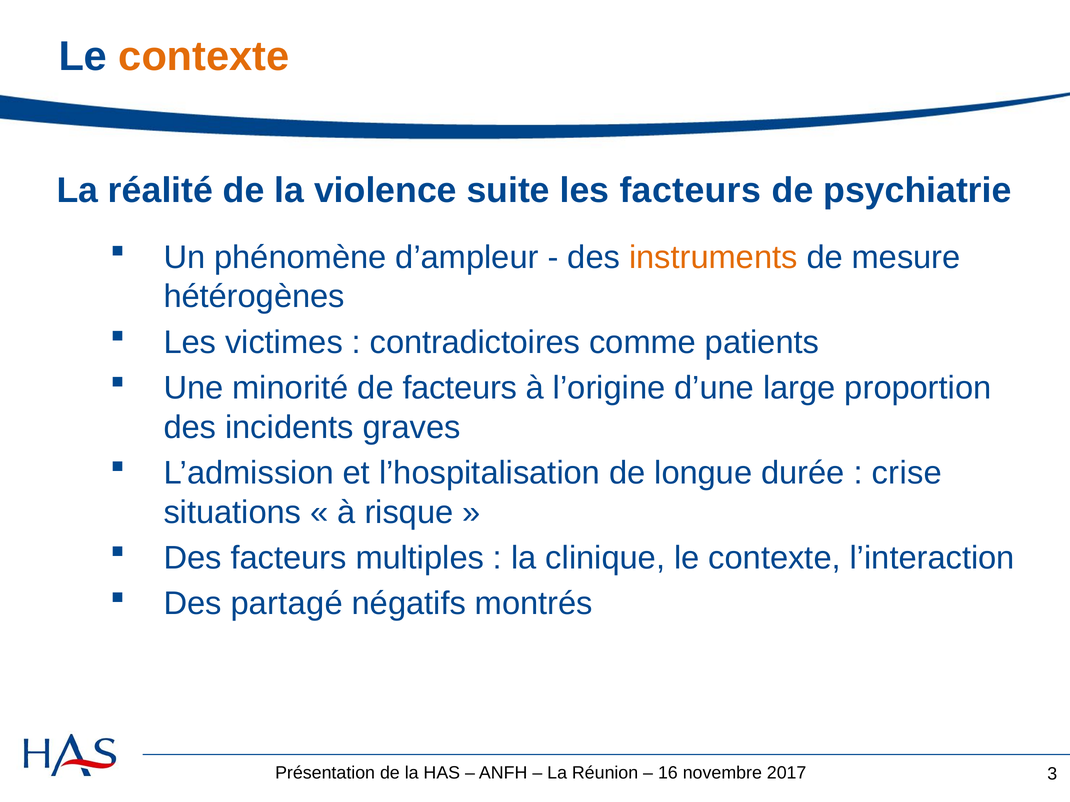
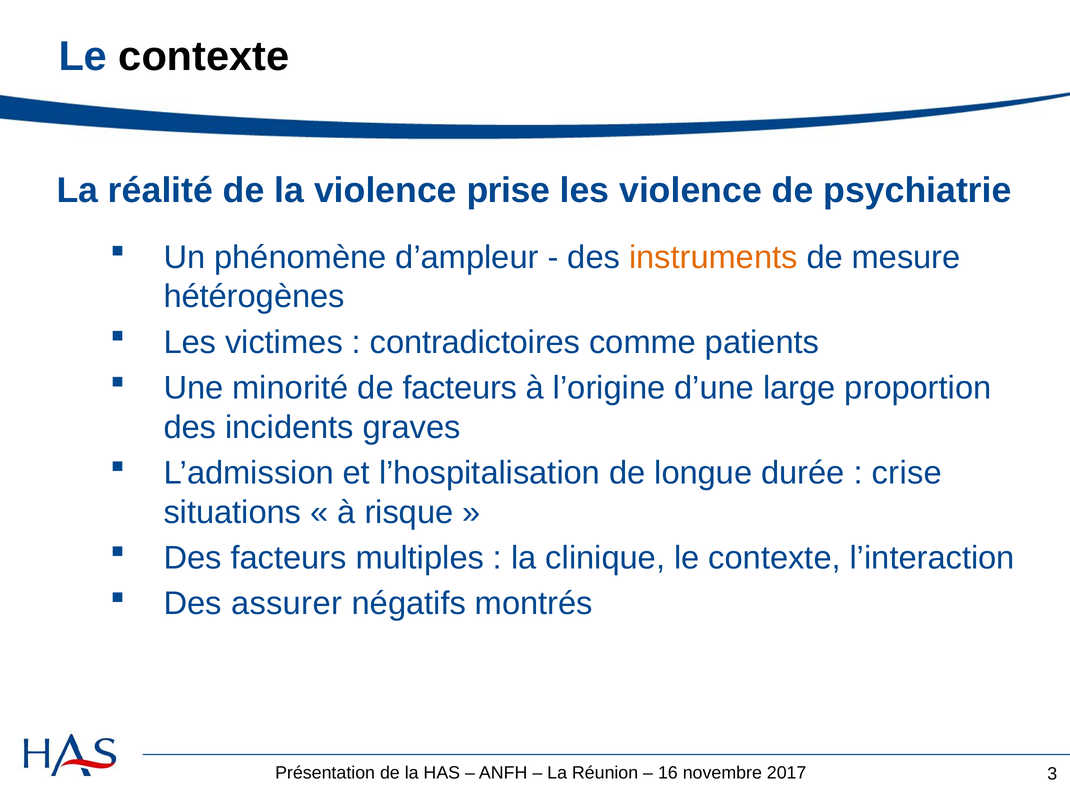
contexte at (204, 57) colour: orange -> black
suite: suite -> prise
les facteurs: facteurs -> violence
partagé: partagé -> assurer
